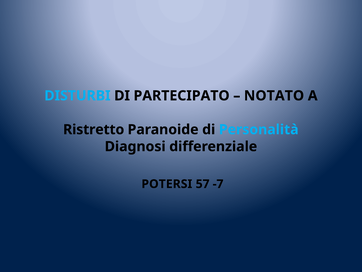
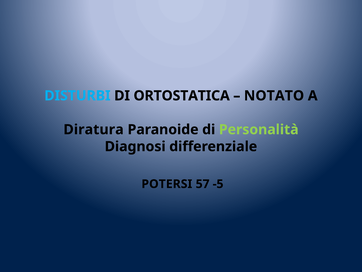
PARTECIPATO: PARTECIPATO -> ORTOSTATICA
Ristretto: Ristretto -> Diratura
Personalità colour: light blue -> light green
-7: -7 -> -5
